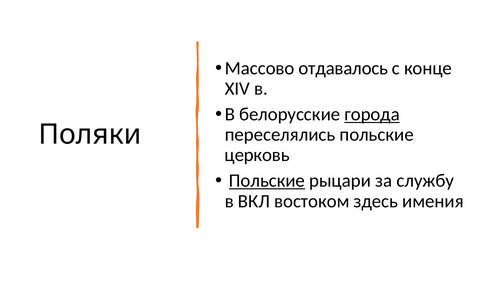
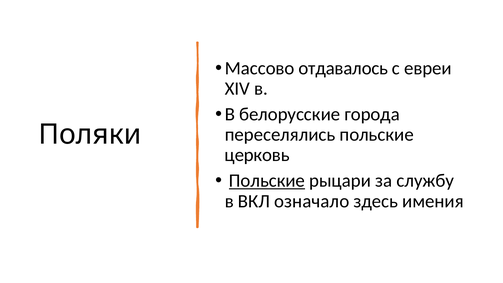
конце: конце -> евреи
города underline: present -> none
востоком: востоком -> означало
